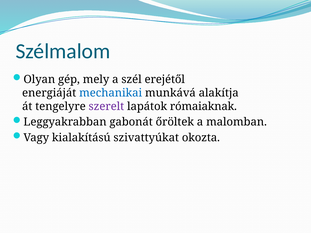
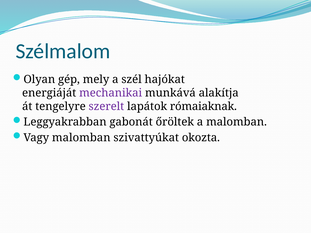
erejétől: erejétől -> hajókat
mechanikai colour: blue -> purple
Vagy kialakítású: kialakítású -> malomban
